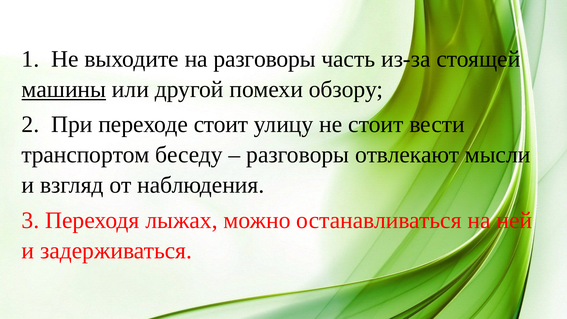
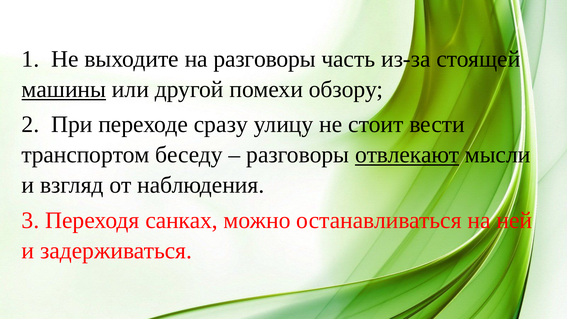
переходе стоит: стоит -> сразу
отвлекают underline: none -> present
лыжах: лыжах -> санках
